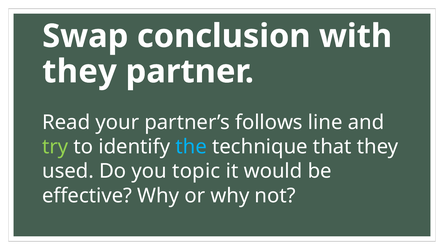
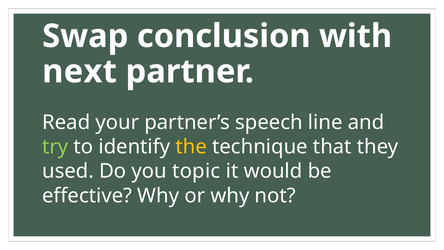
they at (79, 71): they -> next
follows: follows -> speech
the colour: light blue -> yellow
